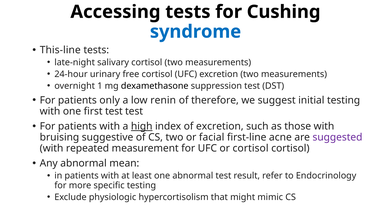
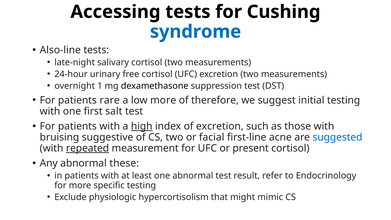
This-line: This-line -> Also-line
only: only -> rare
low renin: renin -> more
first test: test -> salt
suggested colour: purple -> blue
repeated underline: none -> present
or cortisol: cortisol -> present
mean: mean -> these
